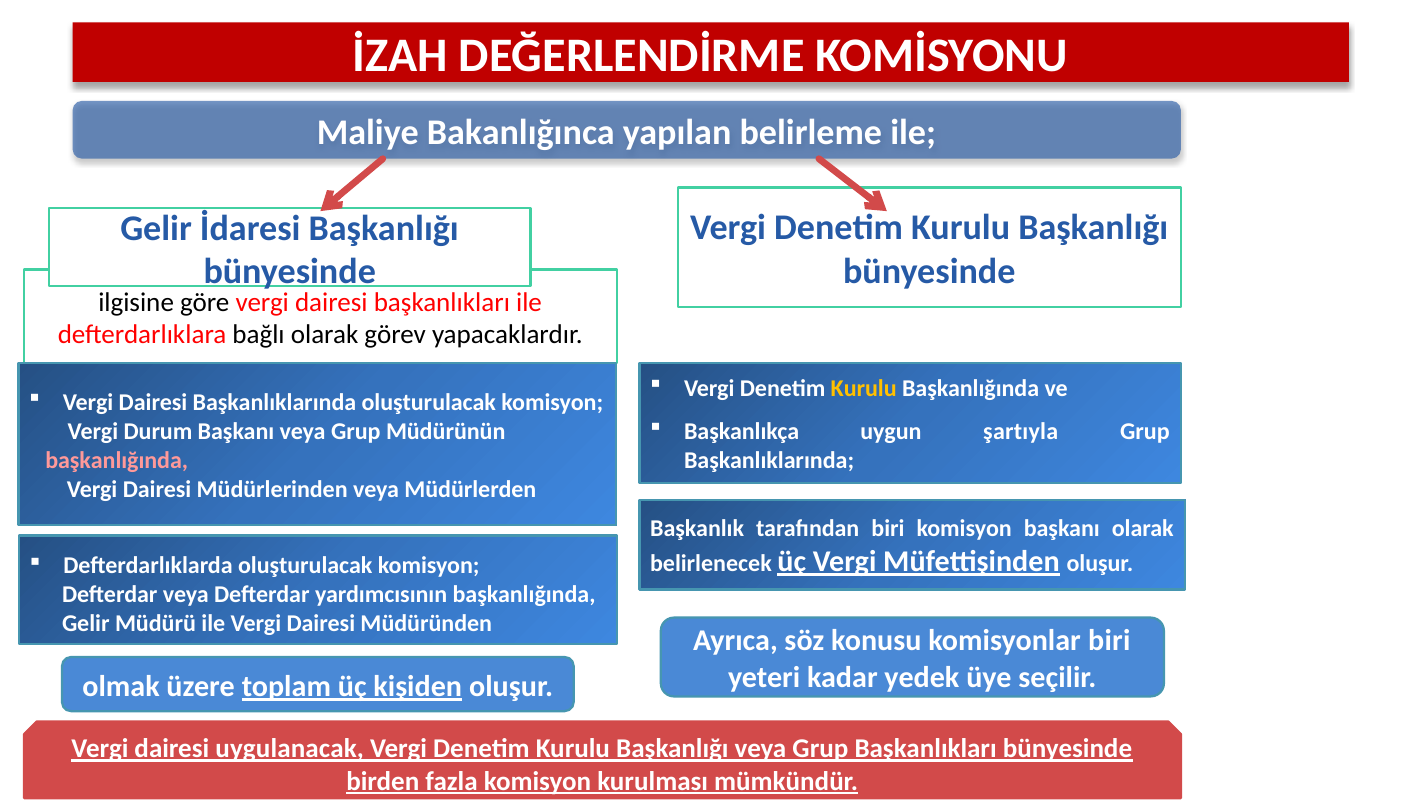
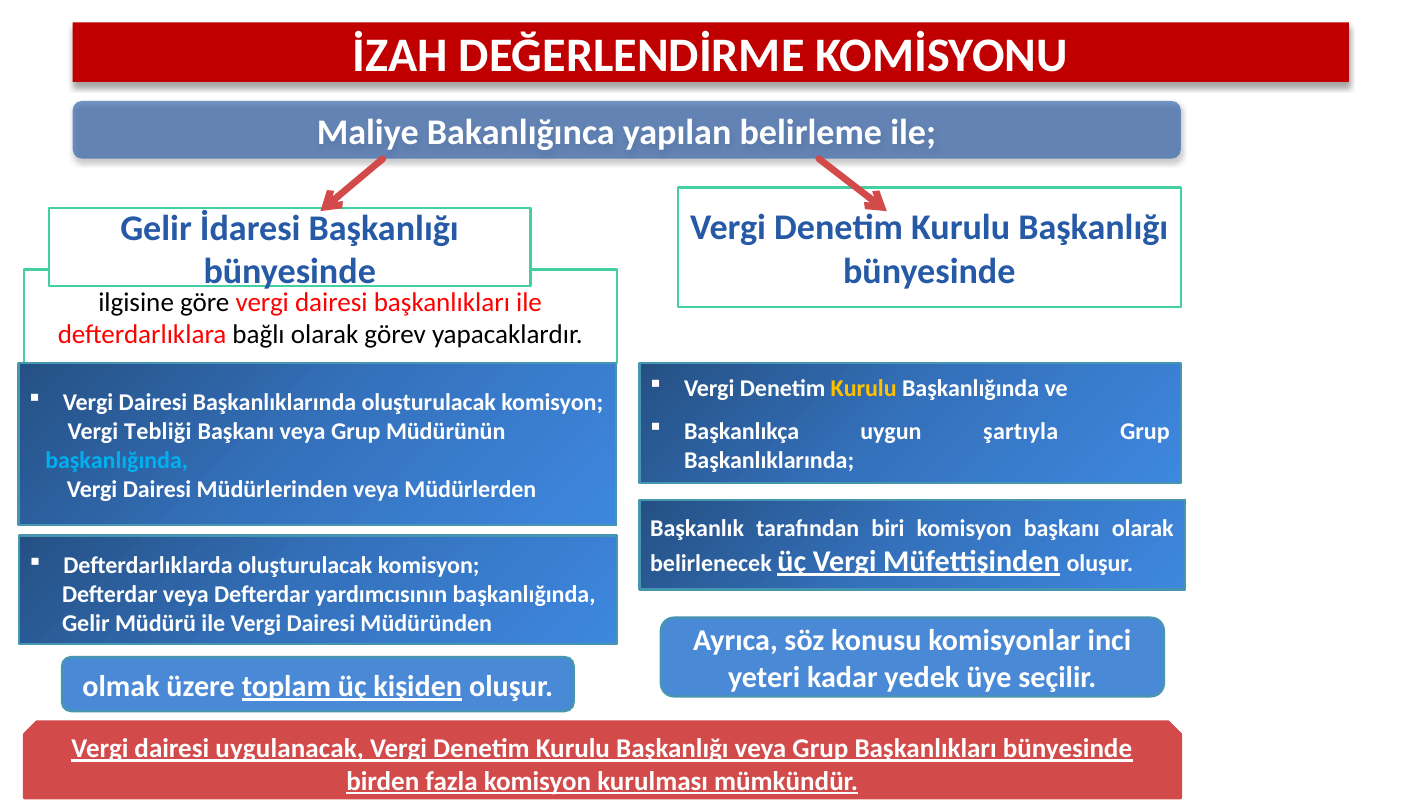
Durum: Durum -> Tebliği
başkanlığında at (117, 461) colour: pink -> light blue
komisyonlar biri: biri -> inci
